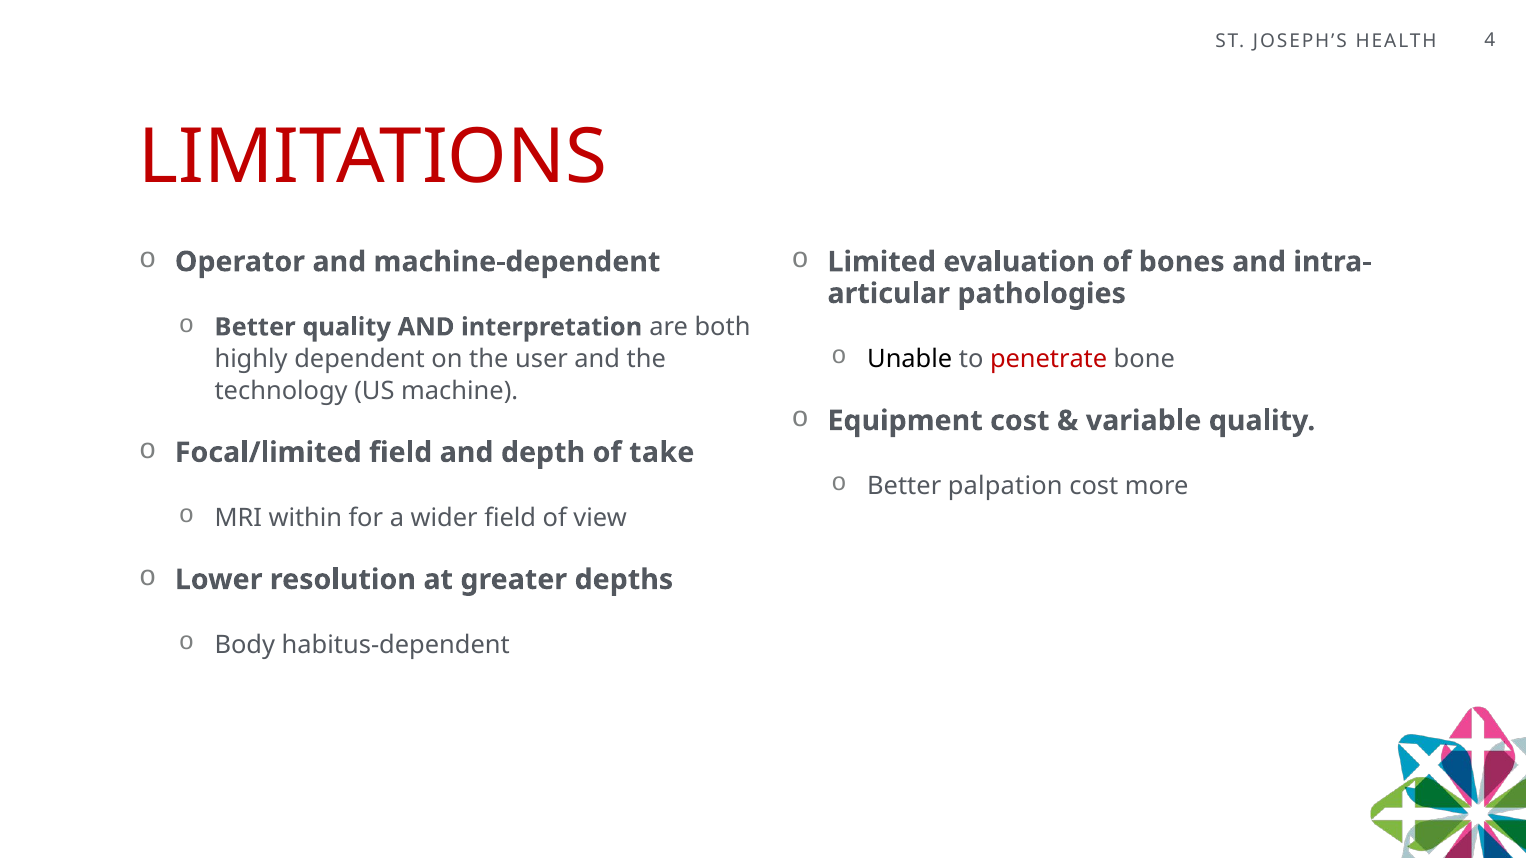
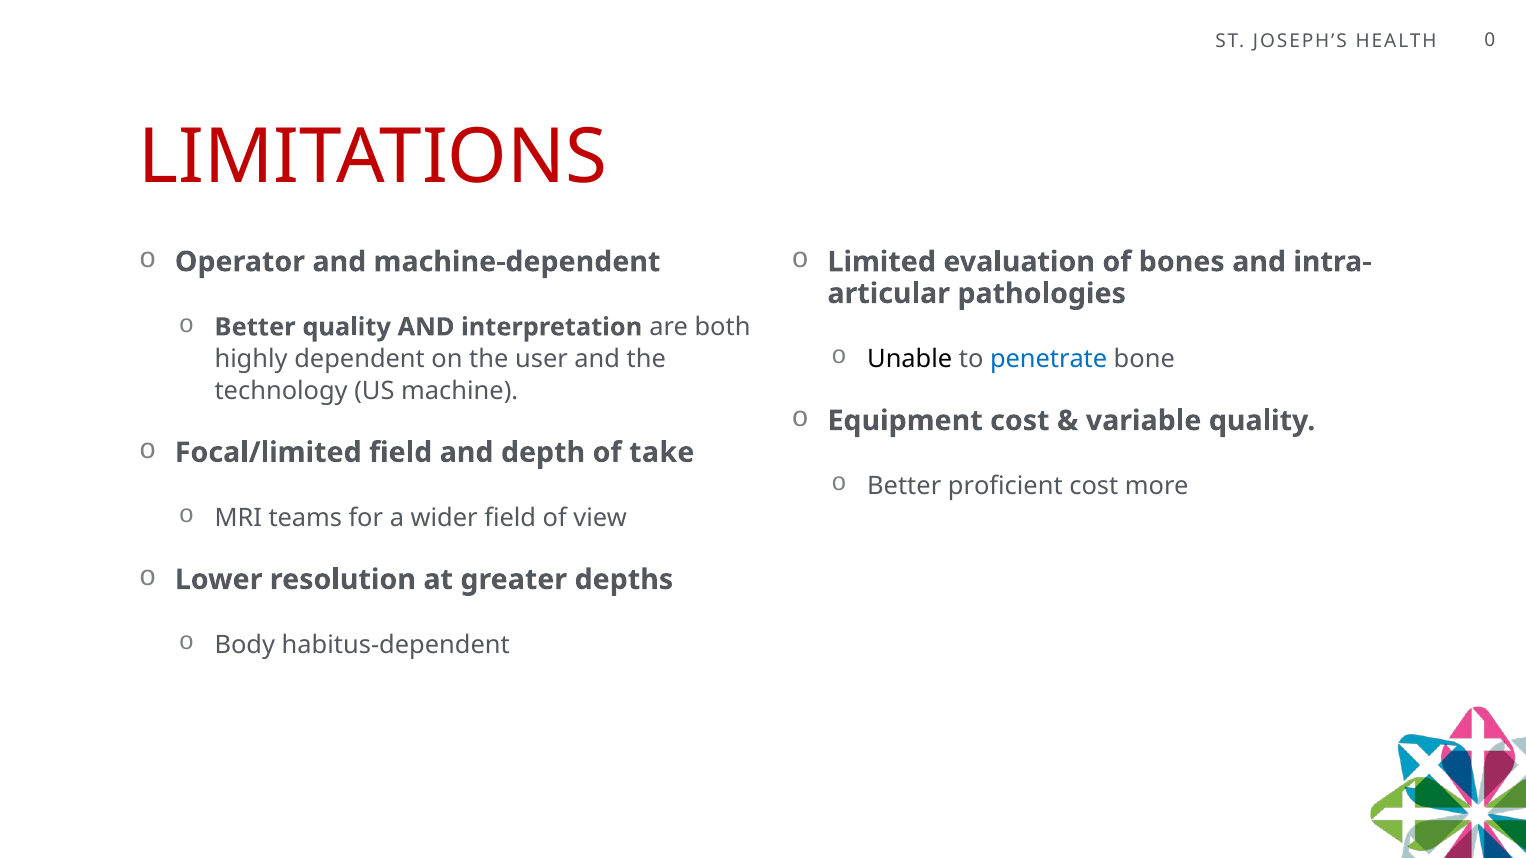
4: 4 -> 0
penetrate colour: red -> blue
palpation: palpation -> proficient
within: within -> teams
